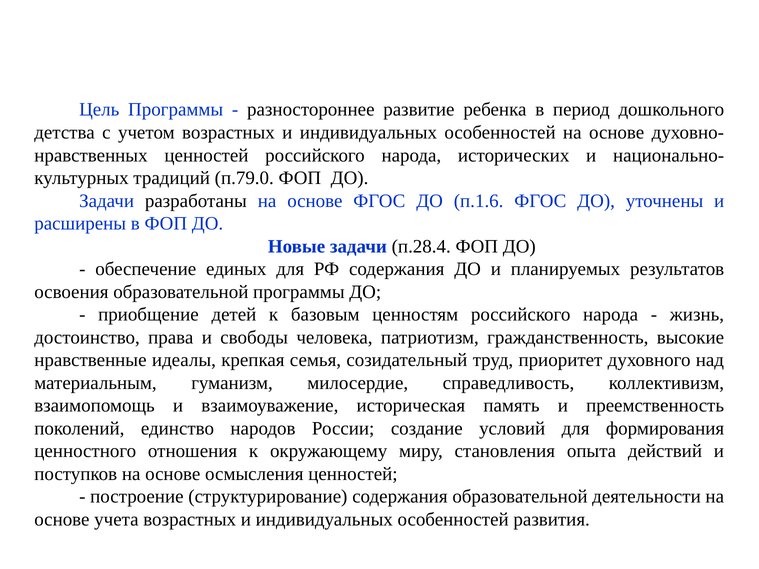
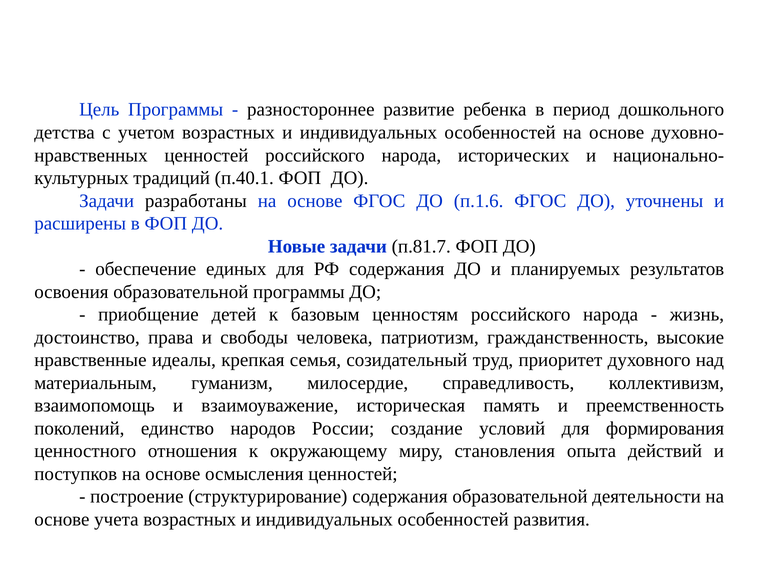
п.79.0: п.79.0 -> п.40.1
п.28.4: п.28.4 -> п.81.7
